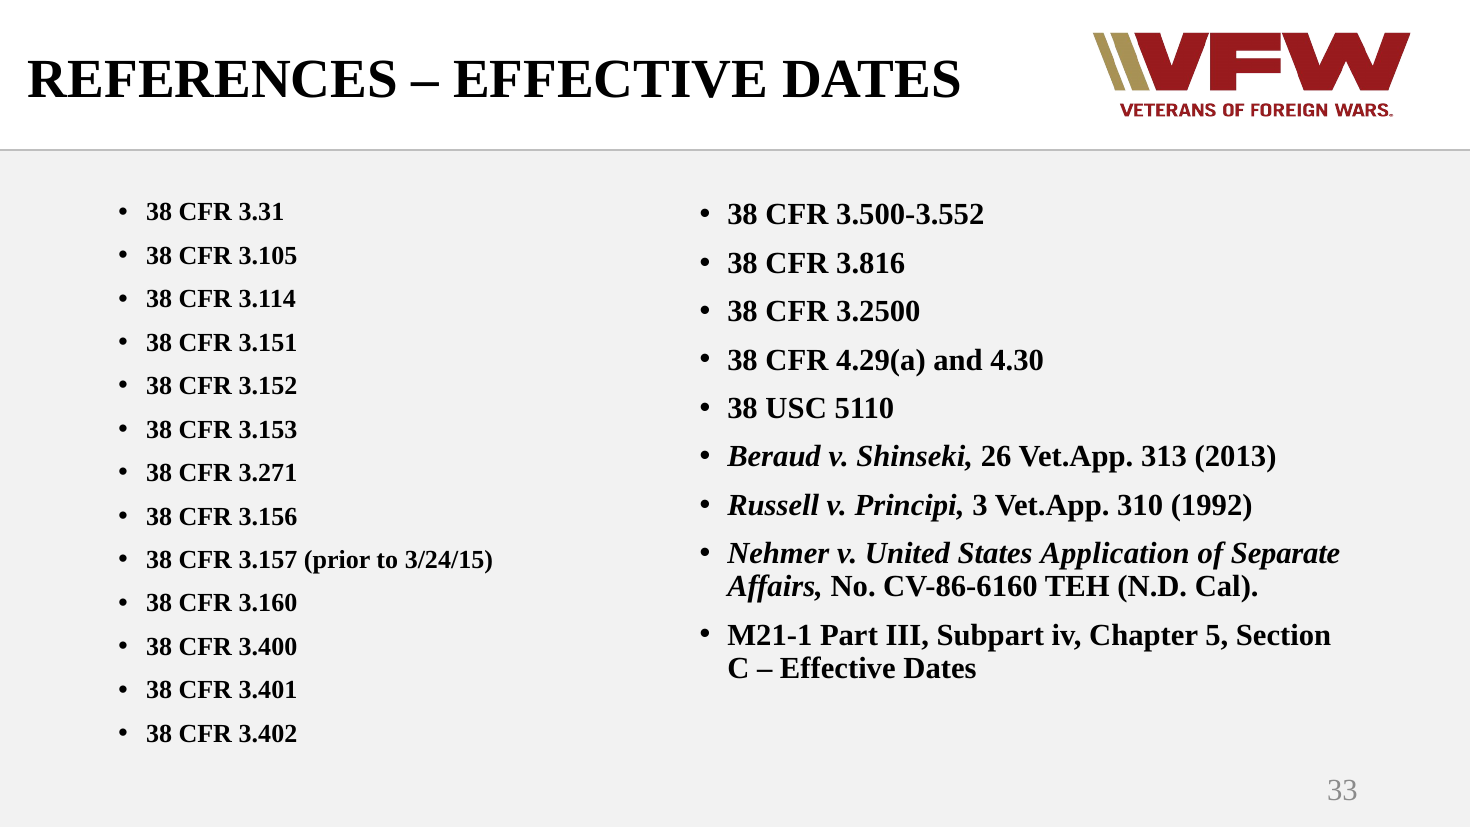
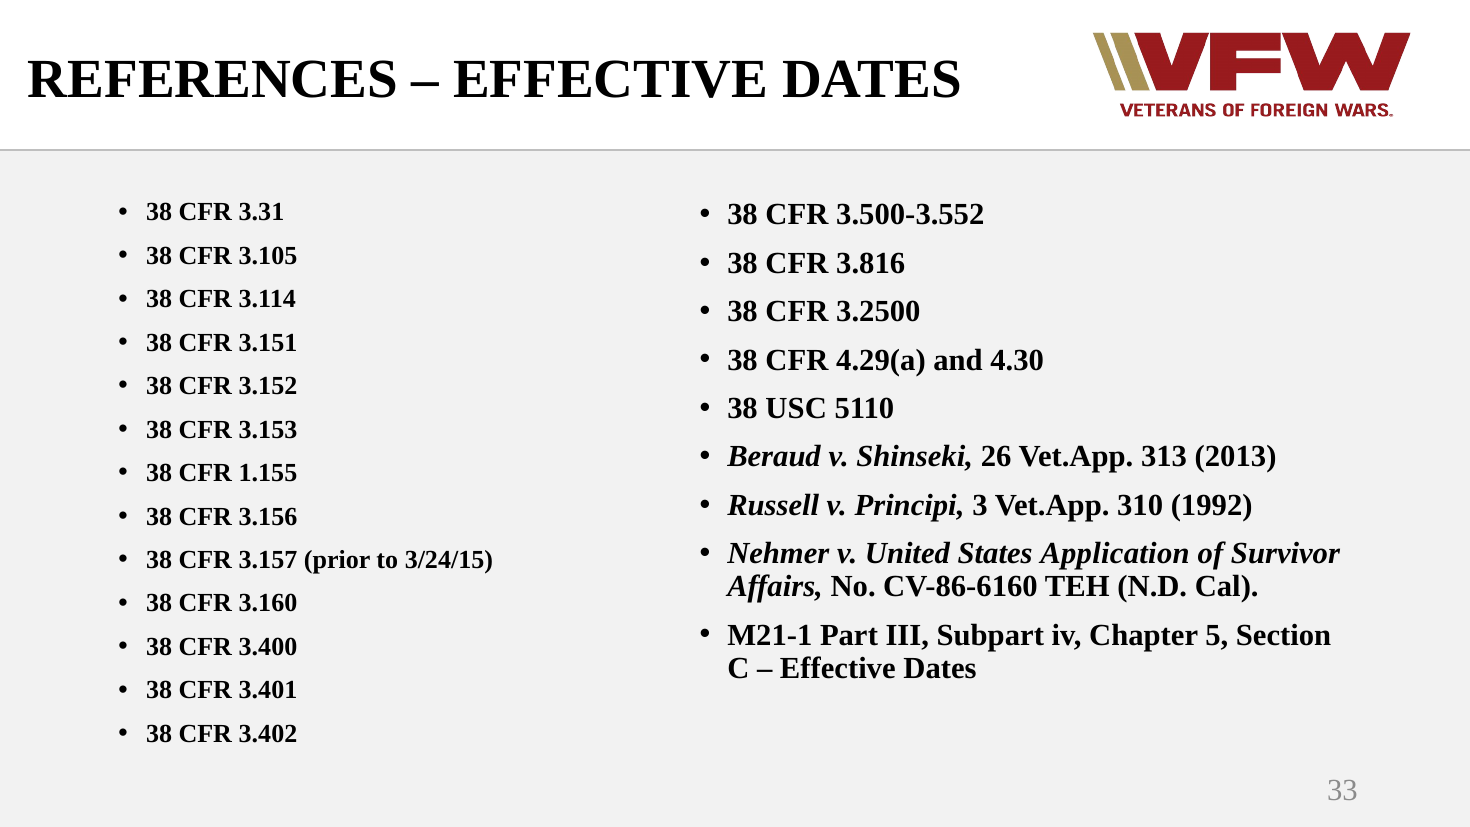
3.271: 3.271 -> 1.155
Separate: Separate -> Survivor
